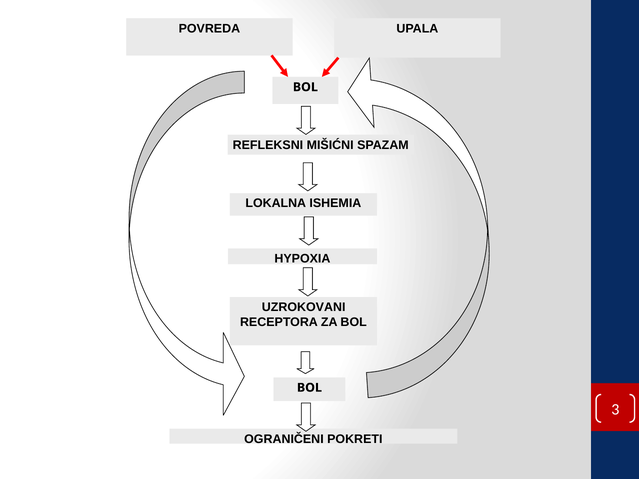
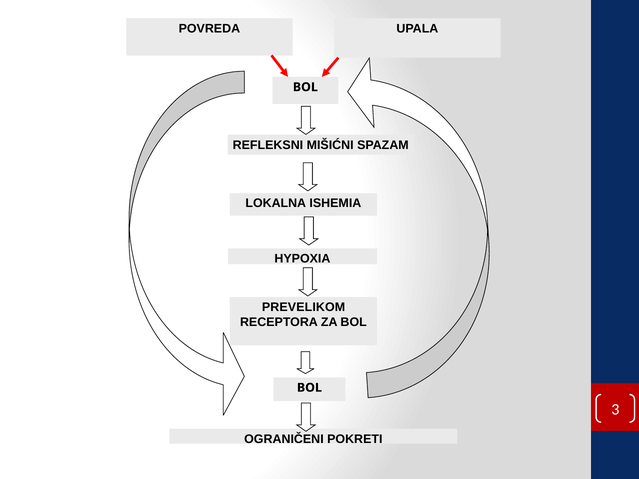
UZROKOVANI: UZROKOVANI -> PREVELIKOM
